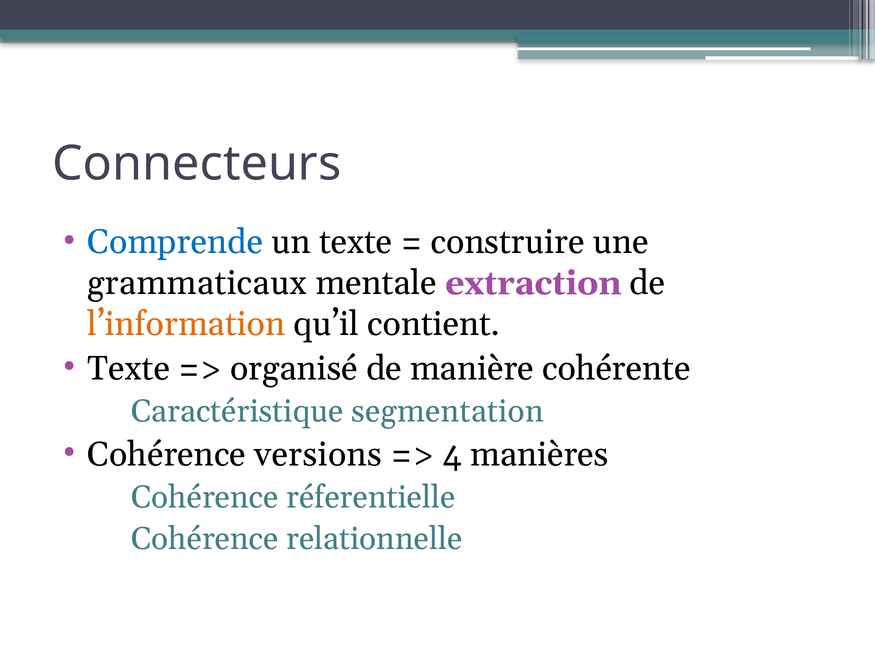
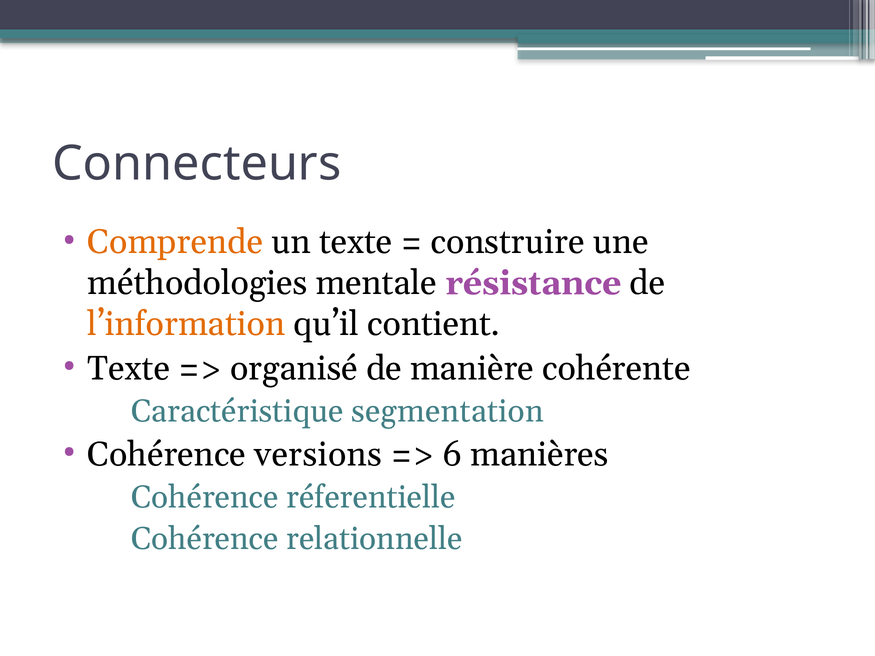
Comprende colour: blue -> orange
grammaticaux: grammaticaux -> méthodologies
extraction: extraction -> résistance
4: 4 -> 6
